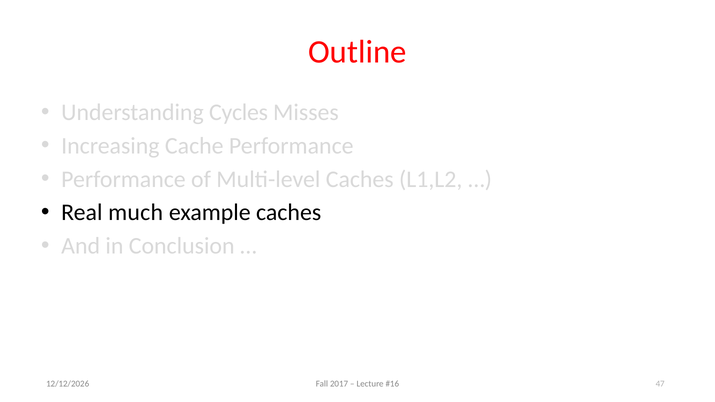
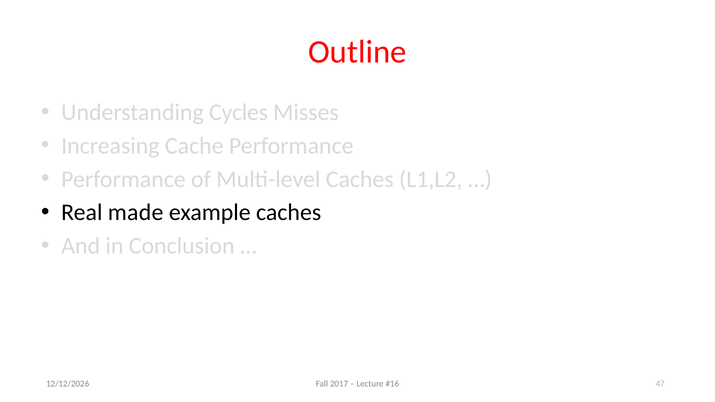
much: much -> made
